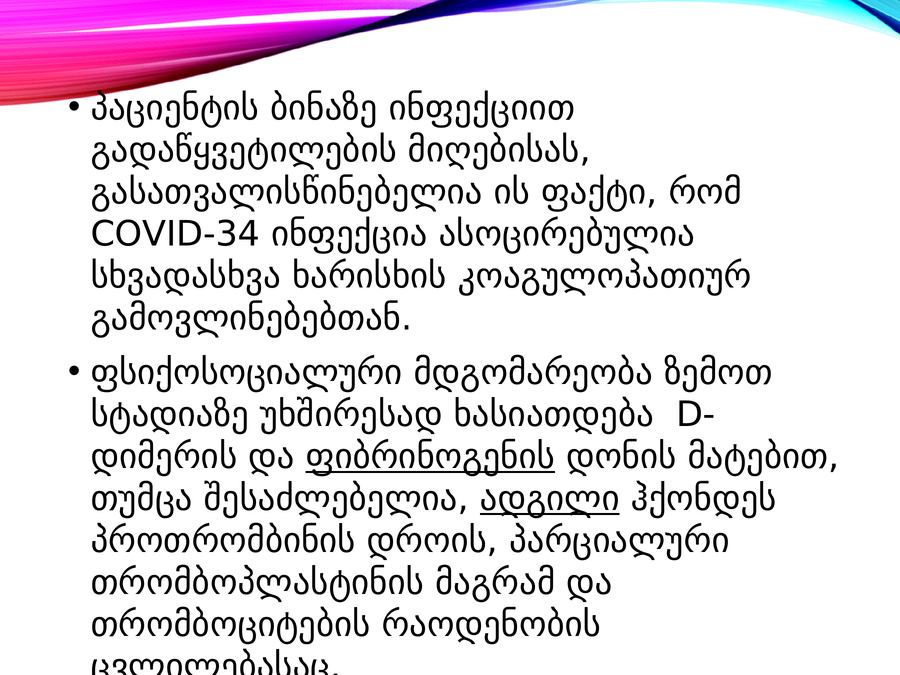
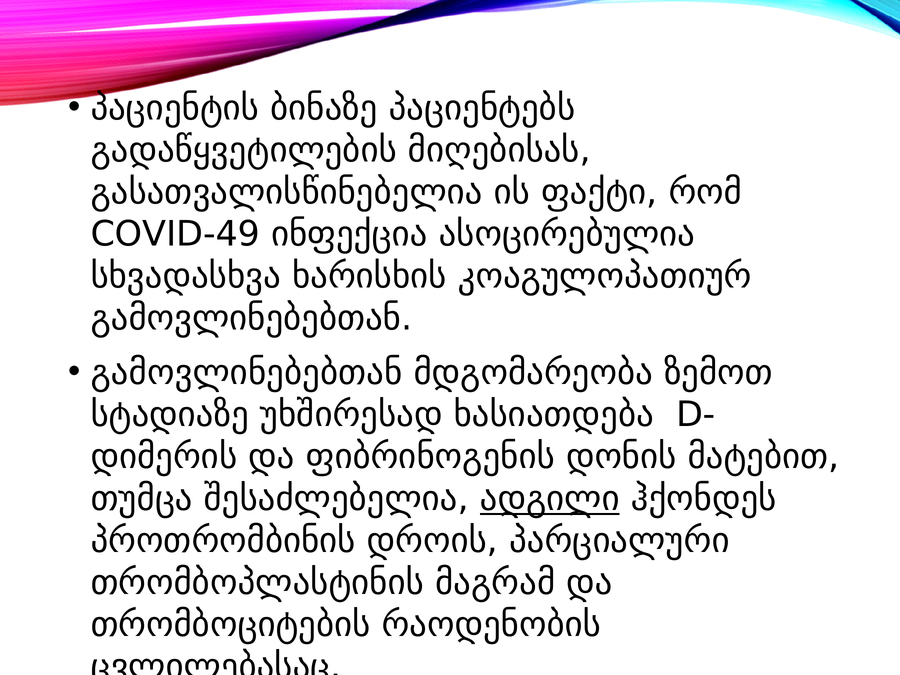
ინფექციით: ინფექციით -> პაციენტებს
COVID-34: COVID-34 -> COVID-49
ფსიქოსოციალური at (247, 373): ფსიქოსოციალური -> გამოვლინებებთან
ფიბრინოგენის underline: present -> none
